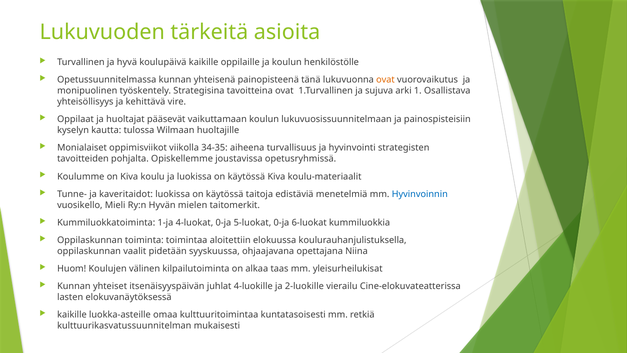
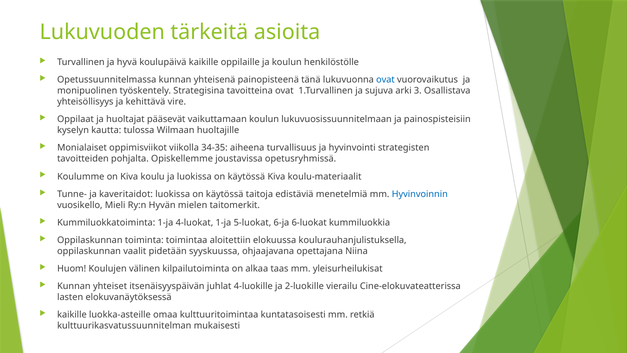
ovat at (385, 80) colour: orange -> blue
1: 1 -> 3
4-luokat 0-ja: 0-ja -> 1-ja
5-luokat 0-ja: 0-ja -> 6-ja
